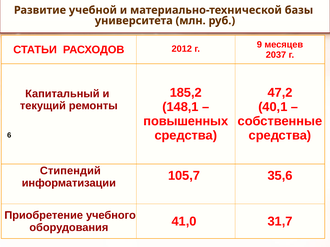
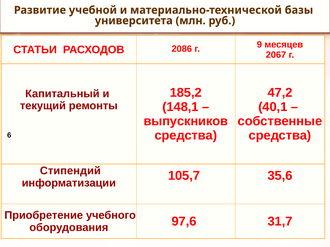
2012: 2012 -> 2086
2037: 2037 -> 2067
повышенных: повышенных -> выпускников
41,0: 41,0 -> 97,6
